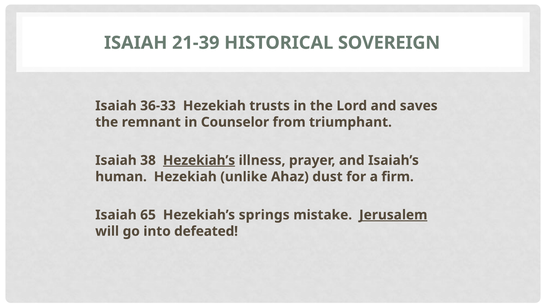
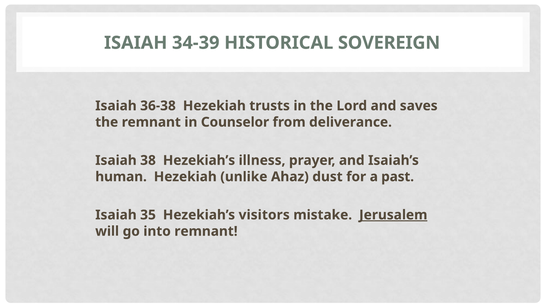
21-39: 21-39 -> 34-39
36-33: 36-33 -> 36-38
triumphant: triumphant -> deliverance
Hezekiah’s at (199, 160) underline: present -> none
firm: firm -> past
65: 65 -> 35
springs: springs -> visitors
into defeated: defeated -> remnant
